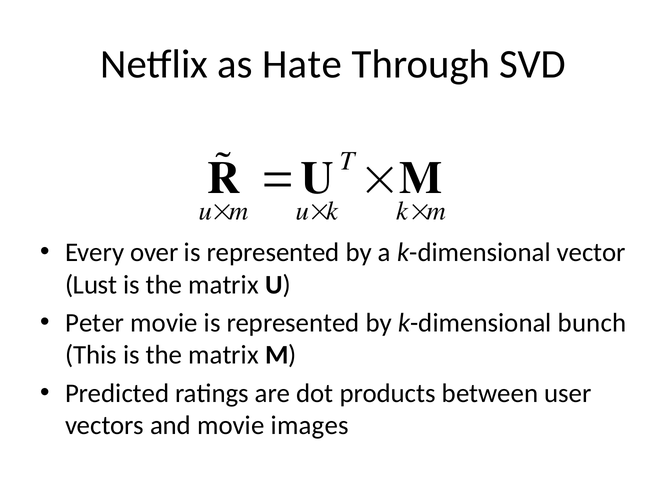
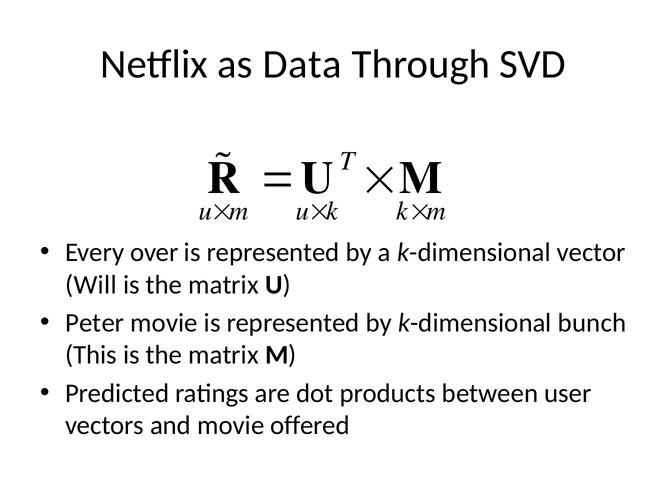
Hate: Hate -> Data
Lust: Lust -> Will
images: images -> offered
